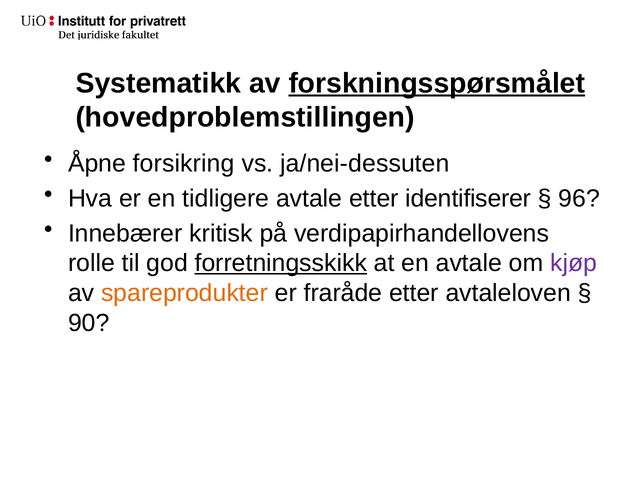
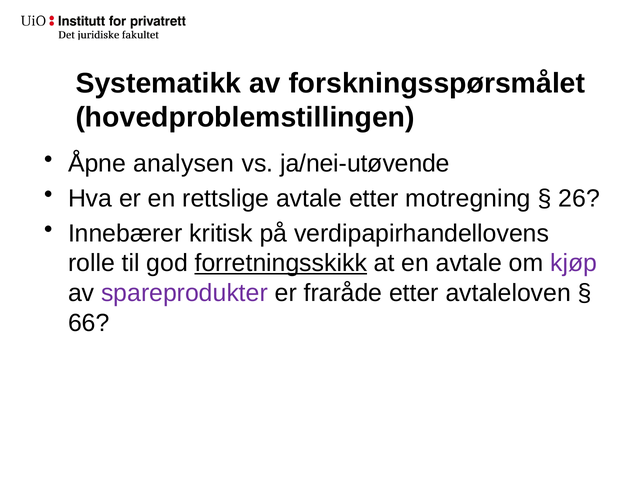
forskningsspørsmålet underline: present -> none
forsikring: forsikring -> analysen
ja/nei-dessuten: ja/nei-dessuten -> ja/nei-utøvende
tidligere: tidligere -> rettslige
identifiserer: identifiserer -> motregning
96: 96 -> 26
spareprodukter colour: orange -> purple
90: 90 -> 66
